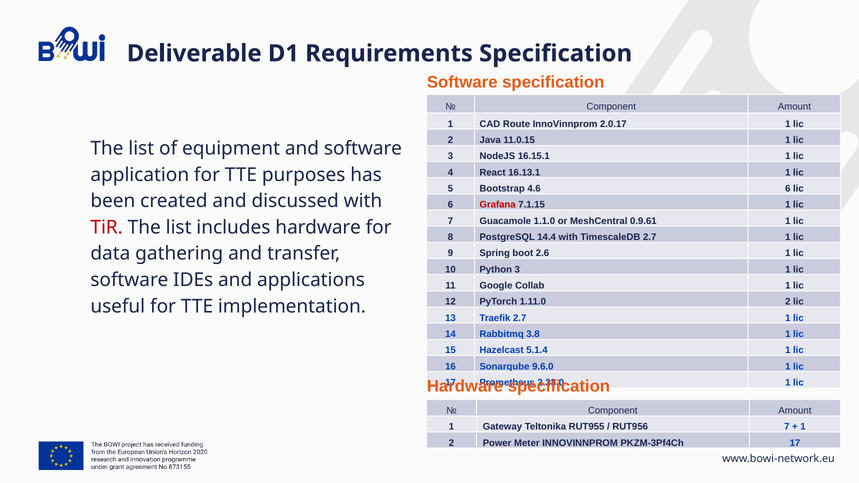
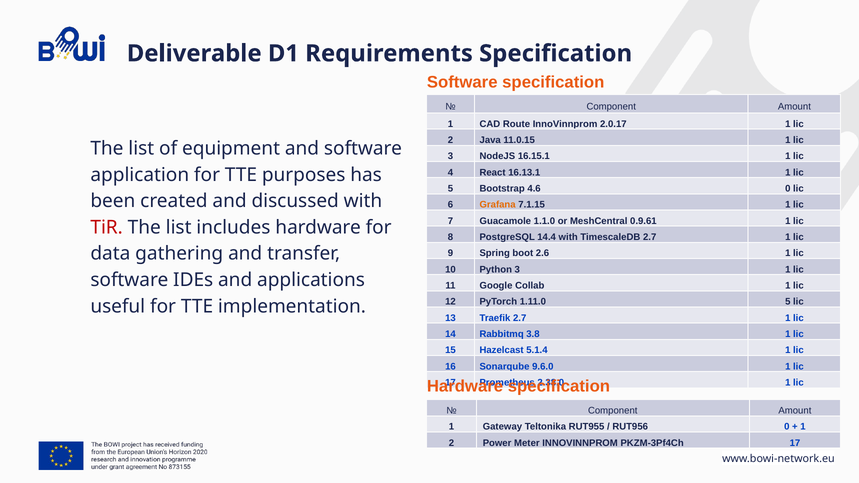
4.6 6: 6 -> 0
Grafana colour: red -> orange
1.11.0 2: 2 -> 5
RUT956 7: 7 -> 0
